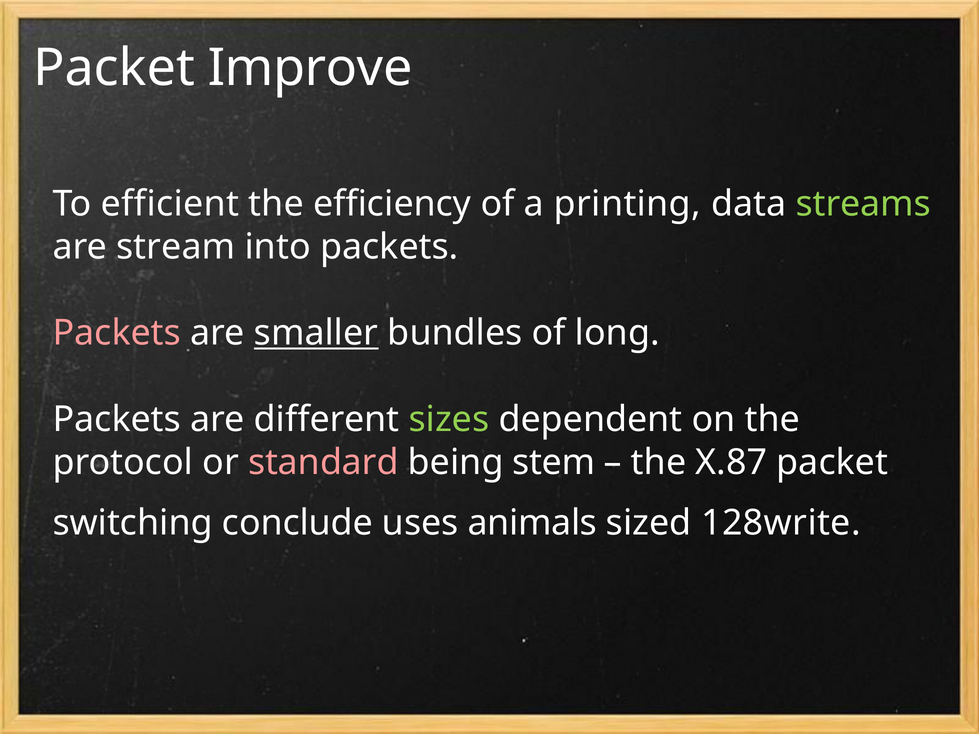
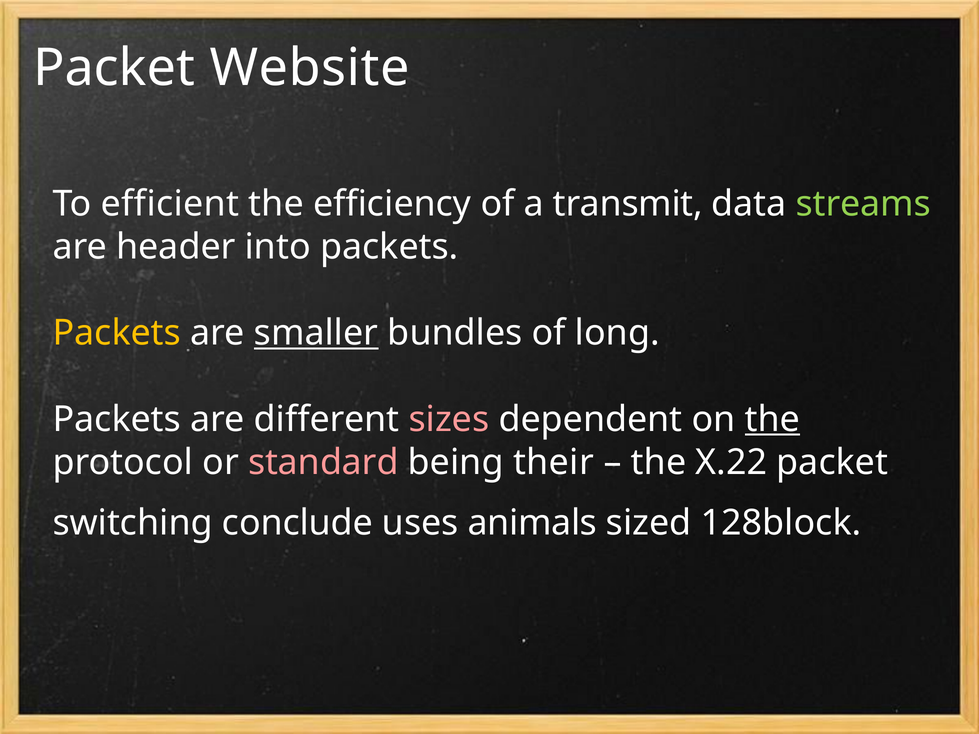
Improve: Improve -> Website
printing: printing -> transmit
stream: stream -> header
Packets at (117, 333) colour: pink -> yellow
sizes colour: light green -> pink
the at (772, 419) underline: none -> present
stem: stem -> their
X.87: X.87 -> X.22
128write: 128write -> 128block
